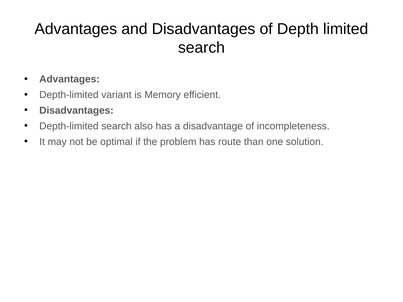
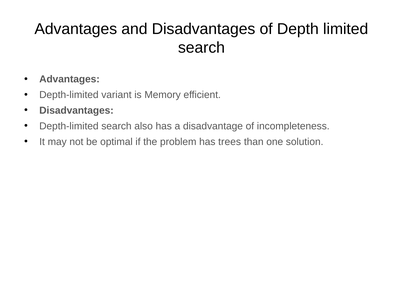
route: route -> trees
